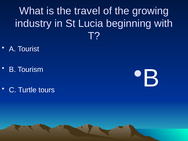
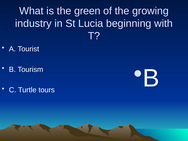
travel: travel -> green
